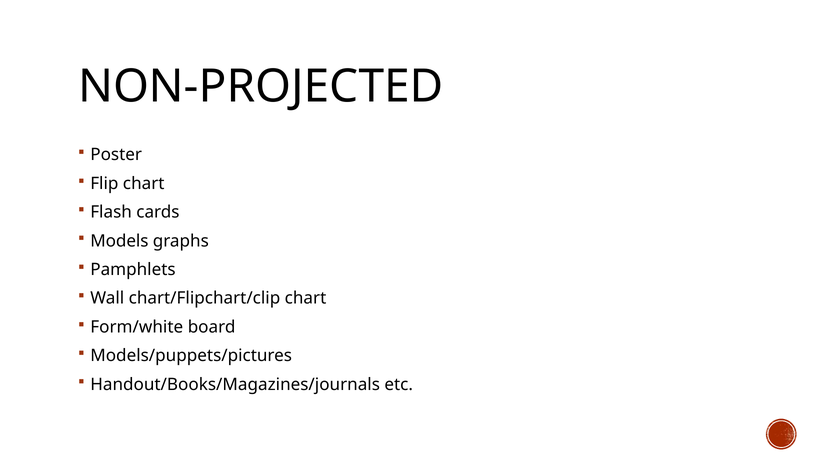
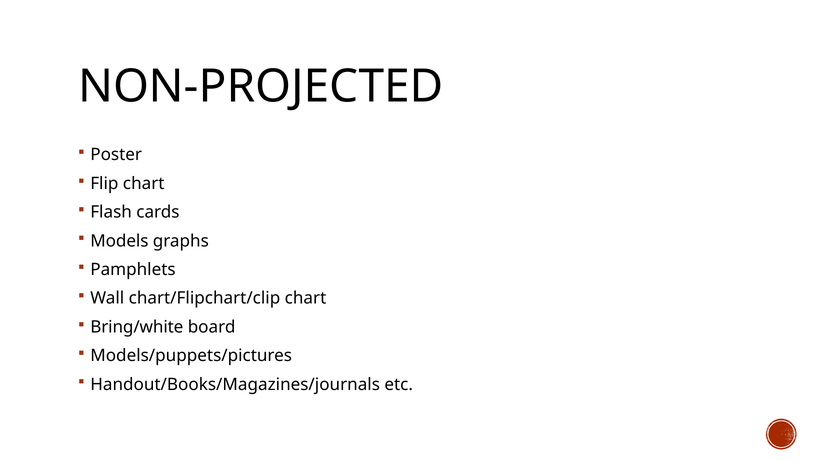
Form/white: Form/white -> Bring/white
